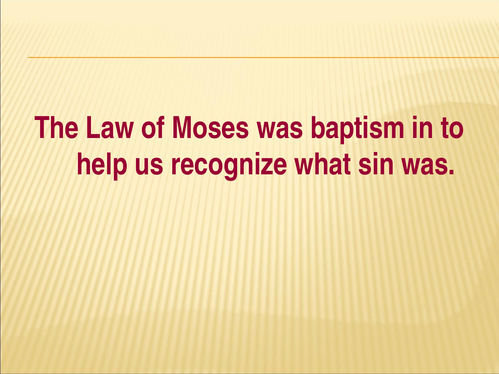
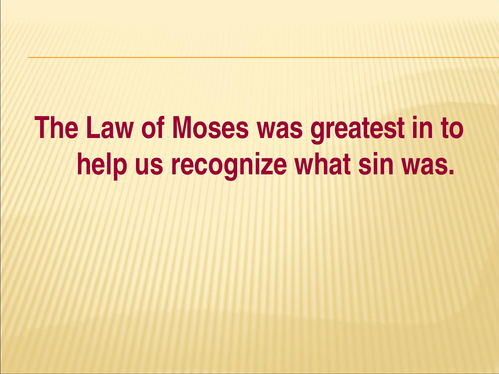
baptism: baptism -> greatest
